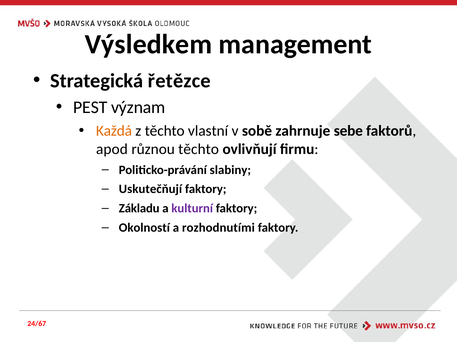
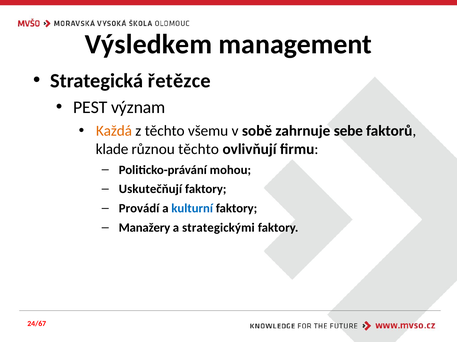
vlastní: vlastní -> všemu
apod: apod -> klade
slabiny: slabiny -> mohou
Základu: Základu -> Provádí
kulturní colour: purple -> blue
Okolností: Okolností -> Manažery
rozhodnutími: rozhodnutími -> strategickými
